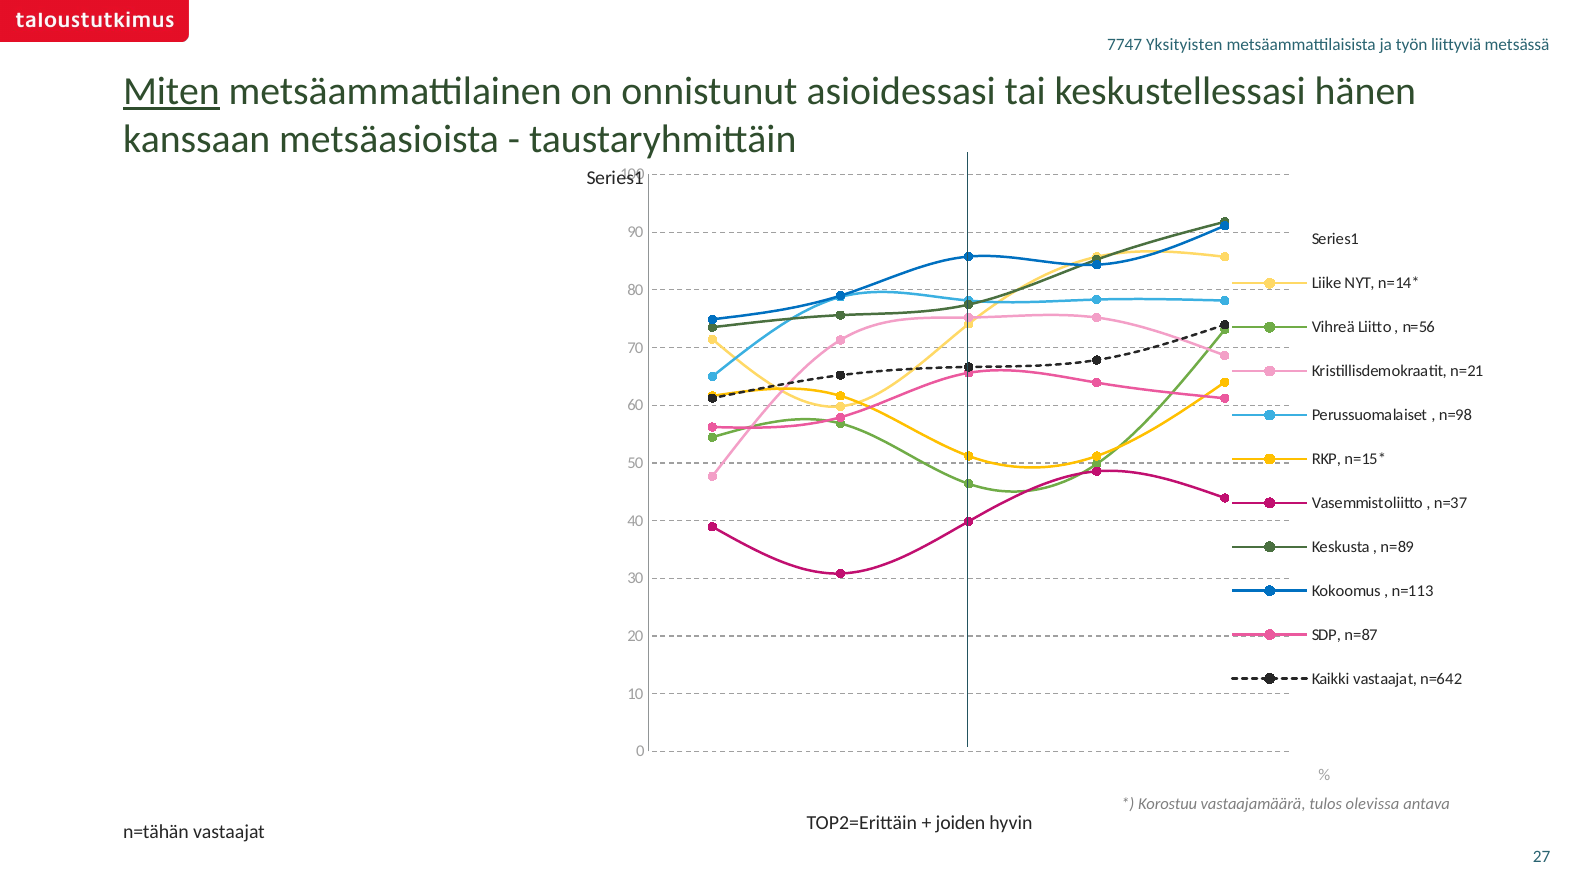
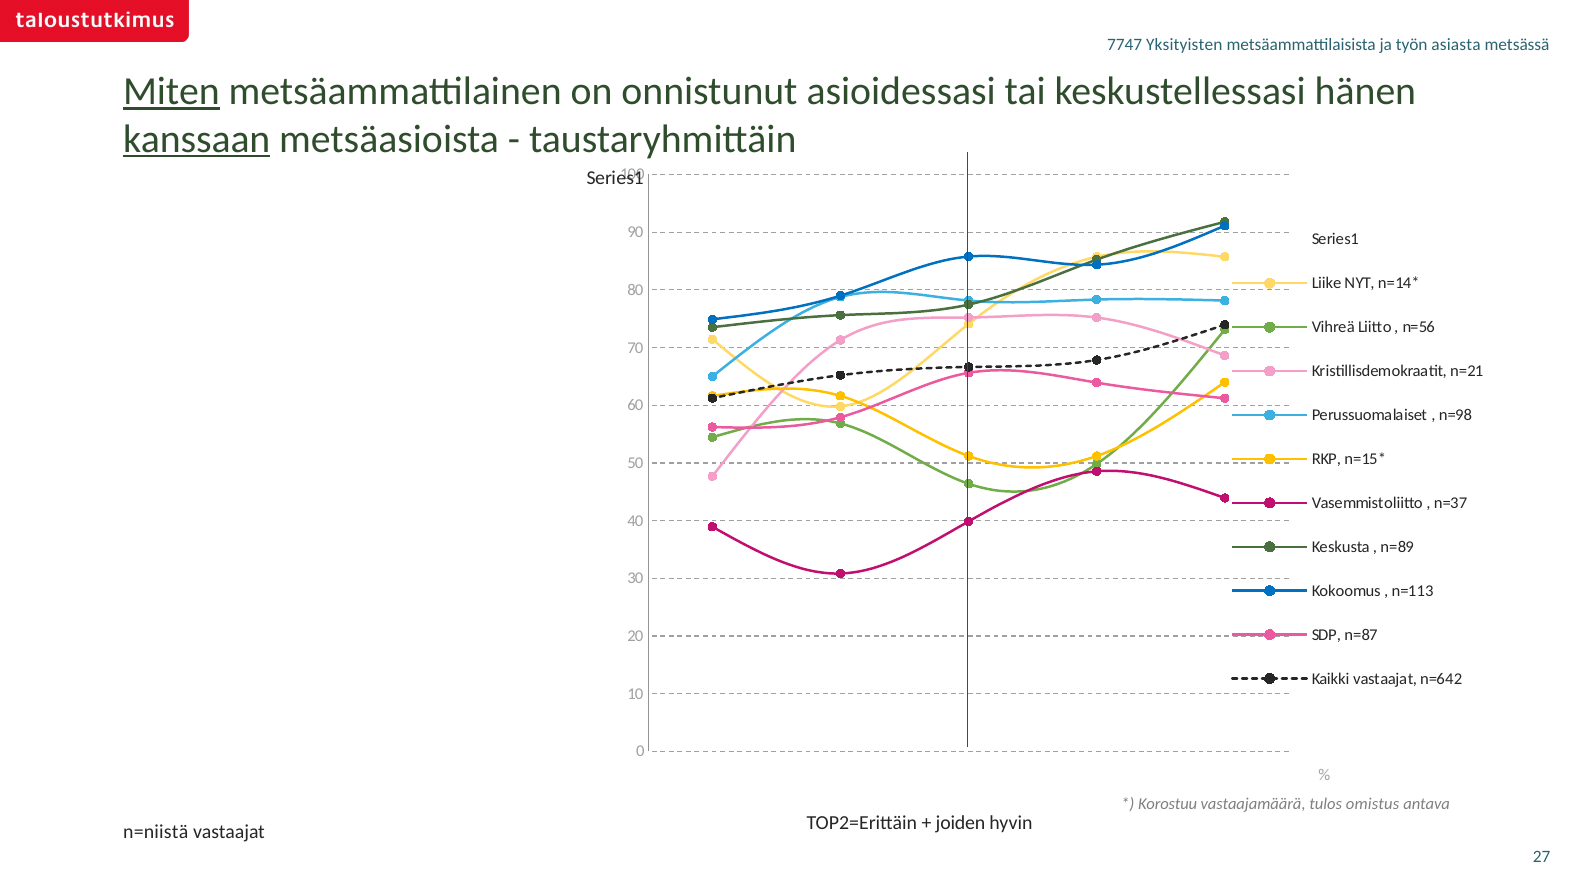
liittyviä: liittyviä -> asiasta
kanssaan underline: none -> present
olevissa: olevissa -> omistus
n=tähän: n=tähän -> n=niistä
